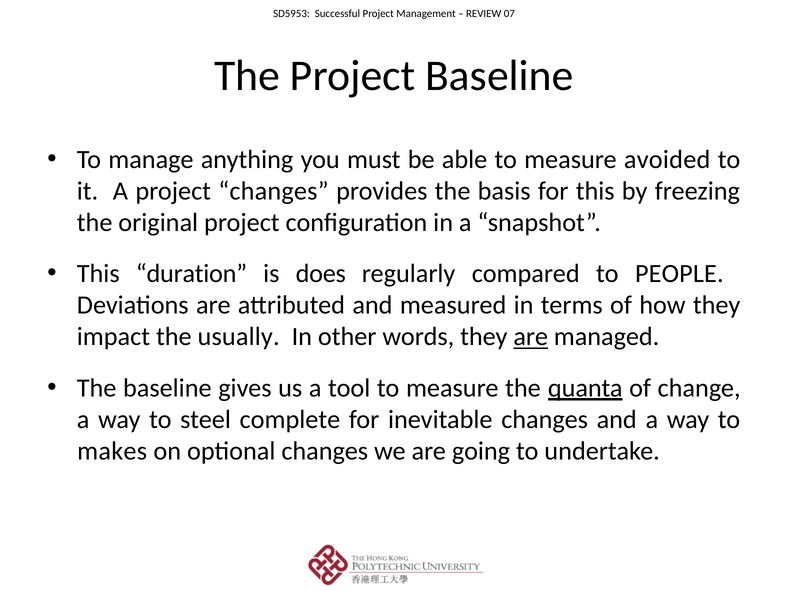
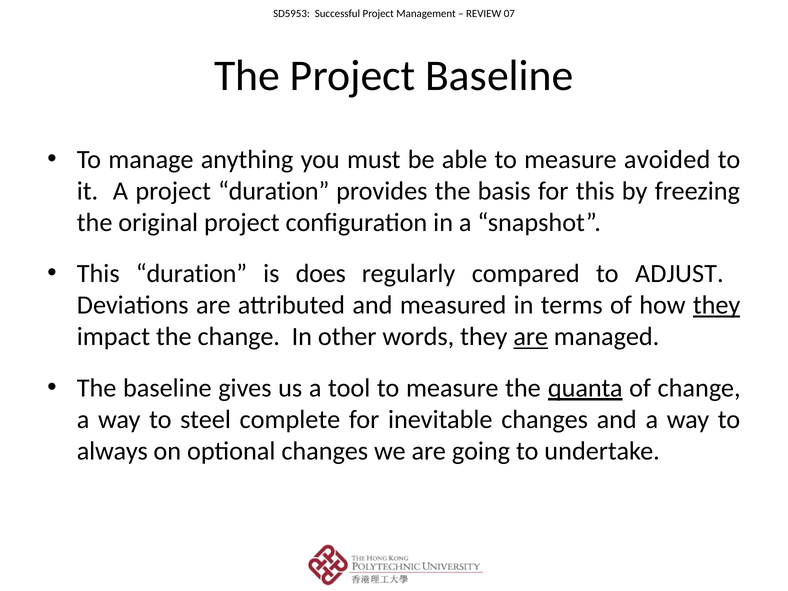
project changes: changes -> duration
PEOPLE: PEOPLE -> ADJUST
they at (717, 305) underline: none -> present
the usually: usually -> change
makes: makes -> always
